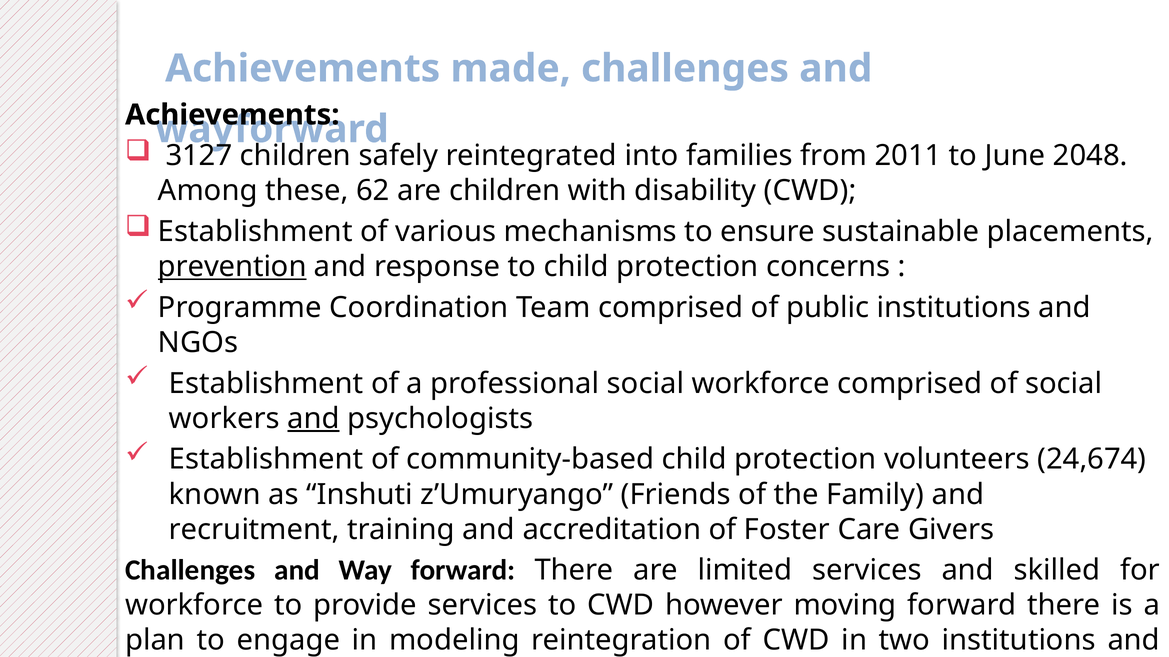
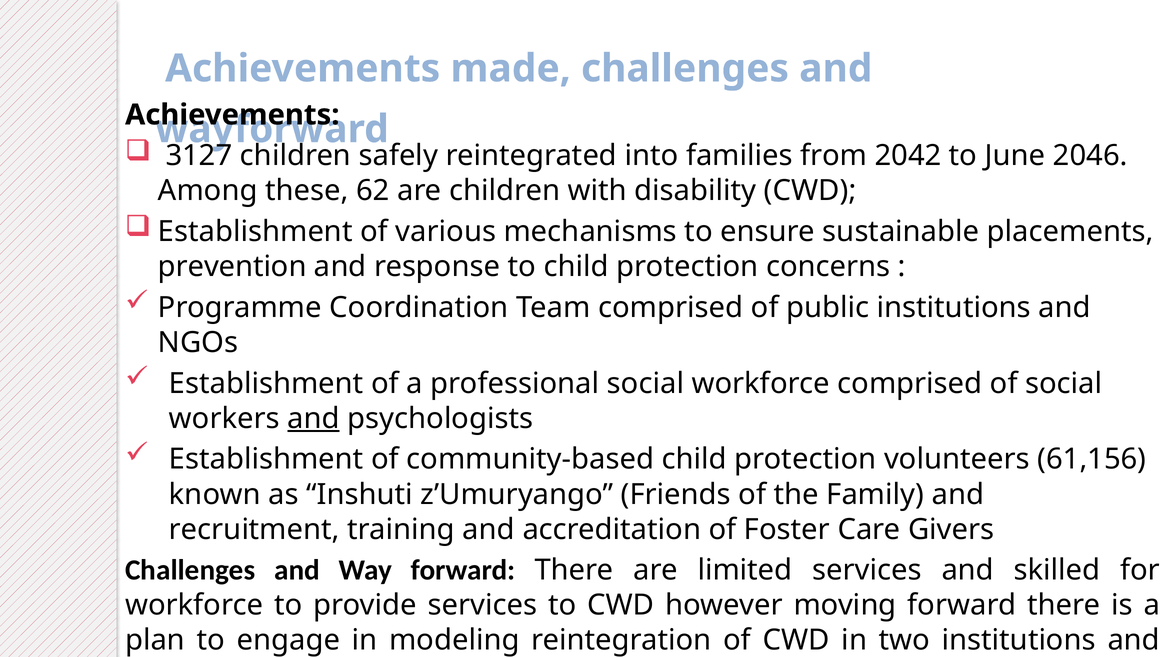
2011: 2011 -> 2042
2048: 2048 -> 2046
prevention underline: present -> none
24,674: 24,674 -> 61,156
